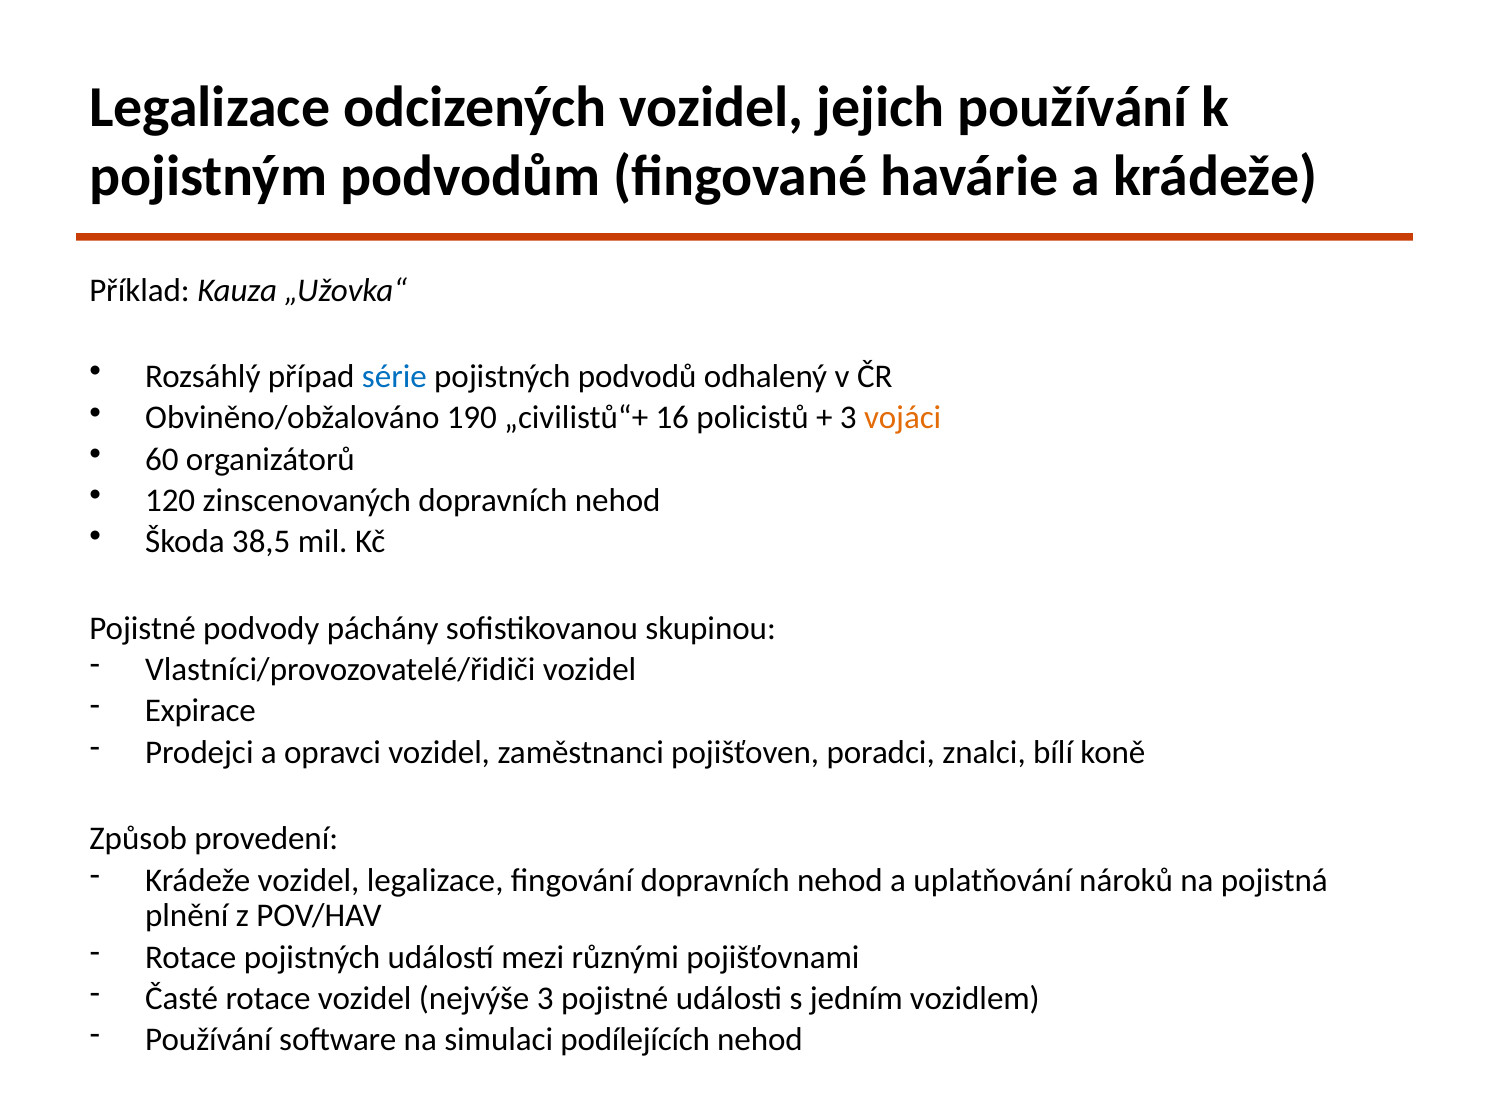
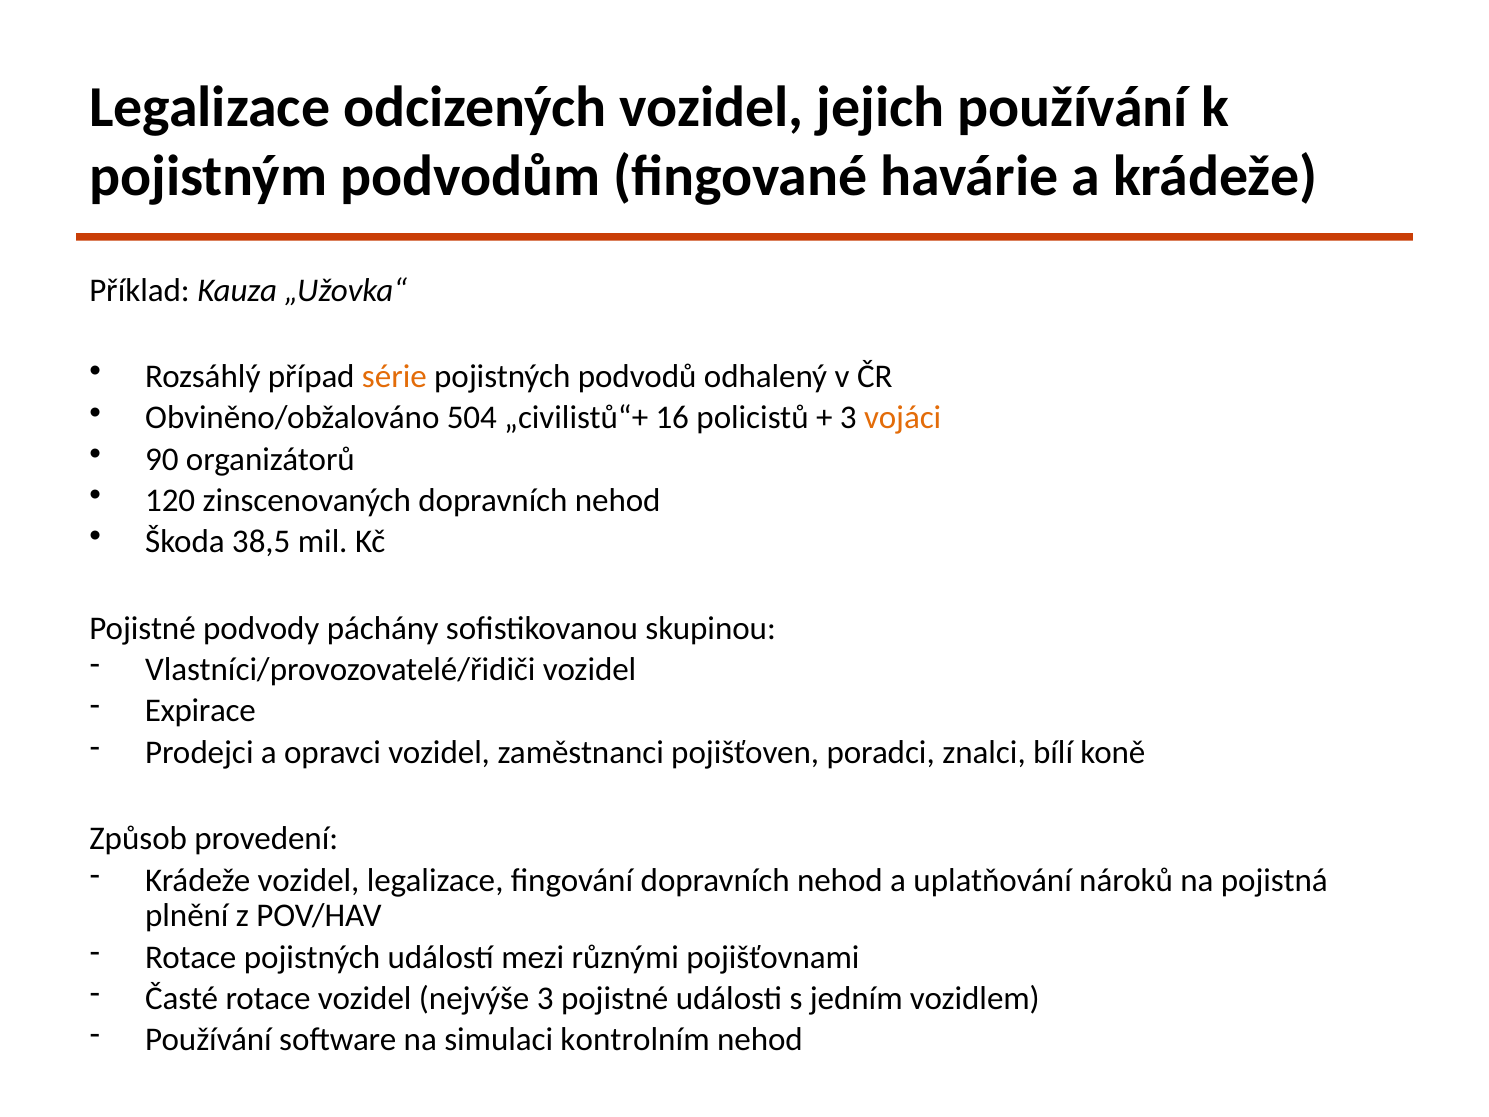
série colour: blue -> orange
190: 190 -> 504
60: 60 -> 90
podílejících: podílejících -> kontrolním
